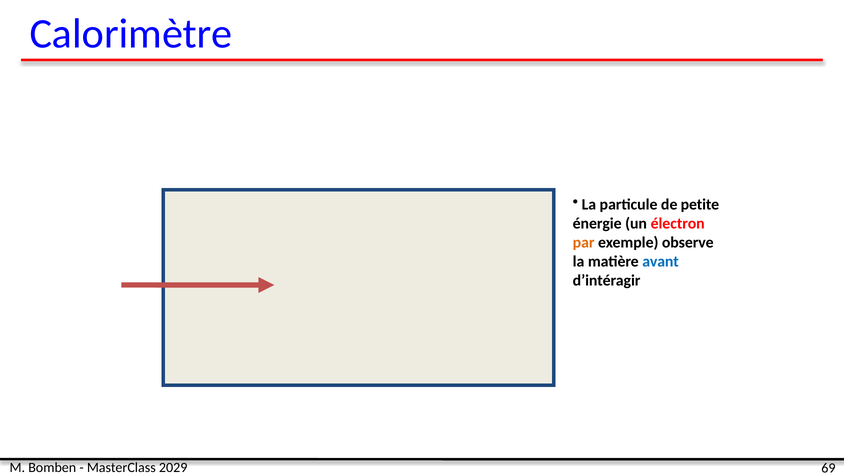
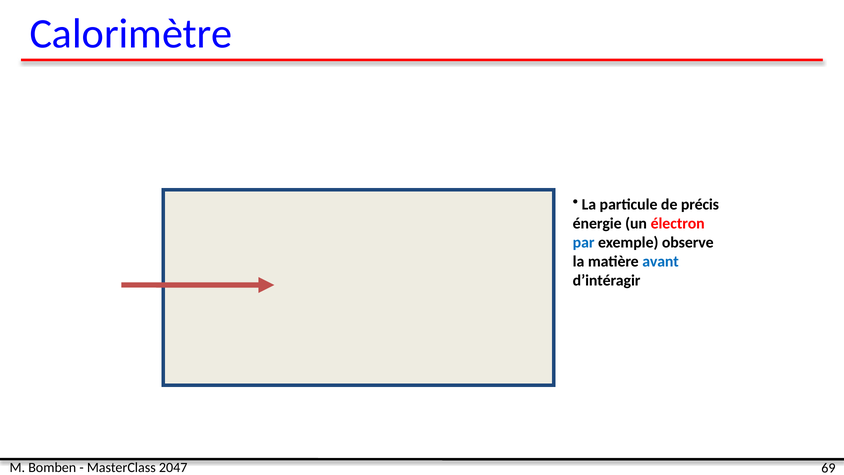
petite: petite -> précis
par colour: orange -> blue
2029: 2029 -> 2047
